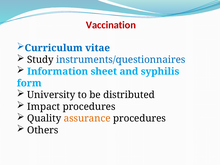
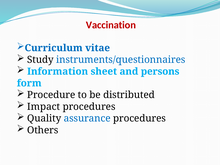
syphilis: syphilis -> persons
University: University -> Procedure
assurance colour: orange -> blue
